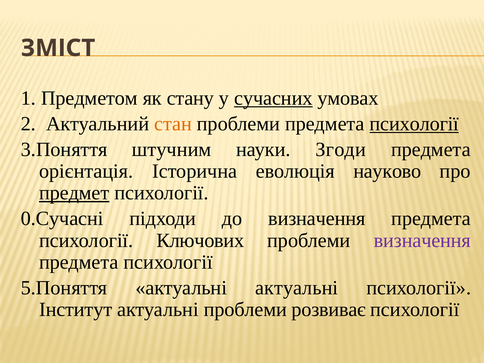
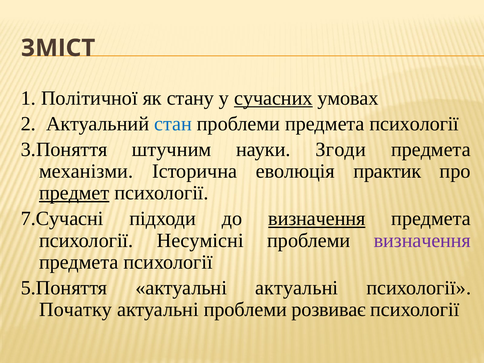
Предметом: Предметом -> Політичної
стан colour: orange -> blue
психології at (414, 124) underline: present -> none
орієнтація: орієнтація -> механізми
науково: науково -> практик
0.Сучасні: 0.Сучасні -> 7.Сучасні
визначення at (317, 219) underline: none -> present
Ключових: Ключових -> Несумісні
Інститут: Інститут -> Початку
